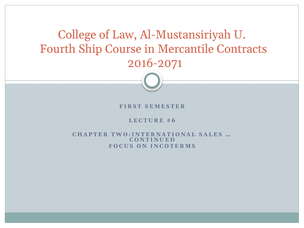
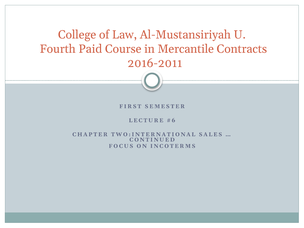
Ship: Ship -> Paid
2016-2071: 2016-2071 -> 2016-2011
